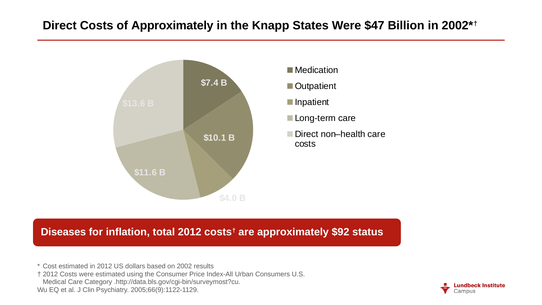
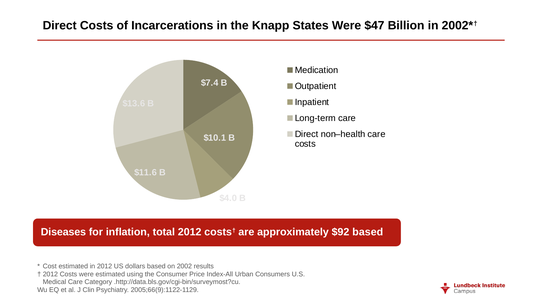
of Approximately: Approximately -> Incarcerations
$92 status: status -> based
